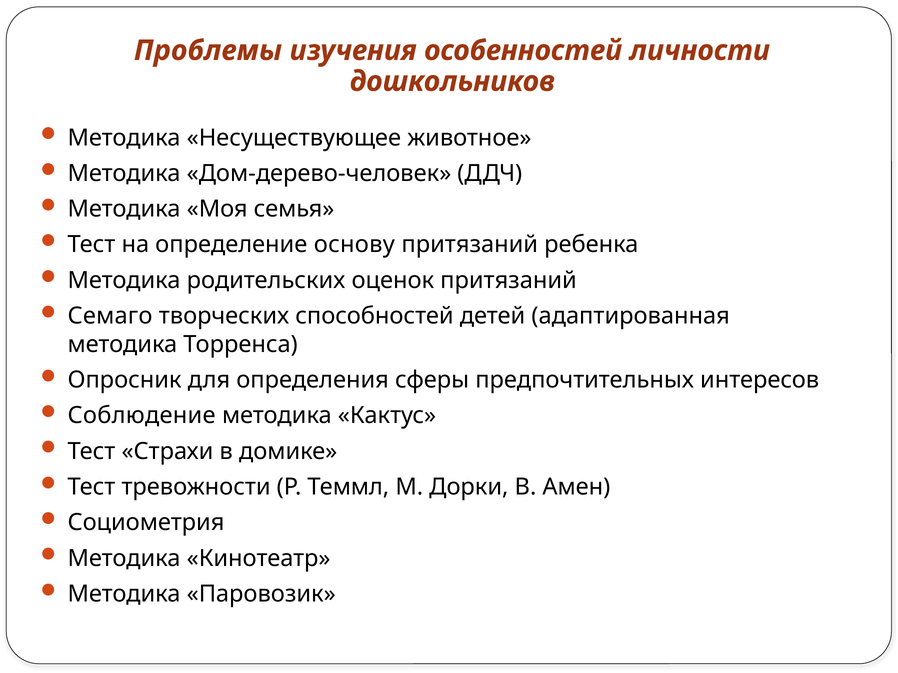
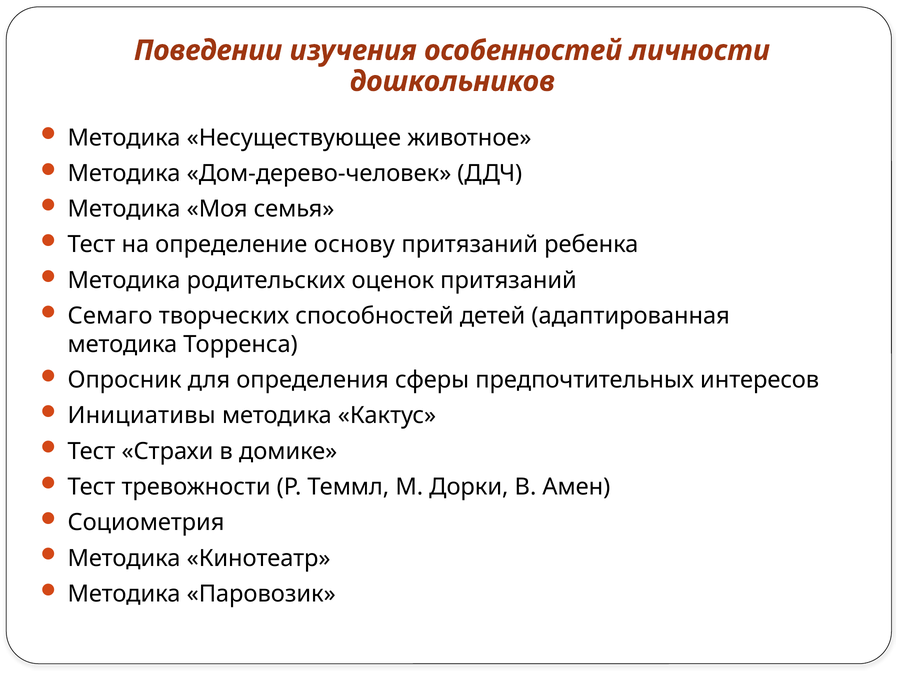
Проблемы: Проблемы -> Поведении
Соблюдение: Соблюдение -> Инициативы
